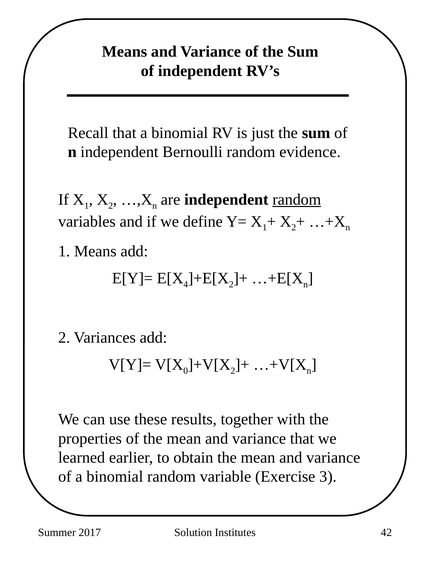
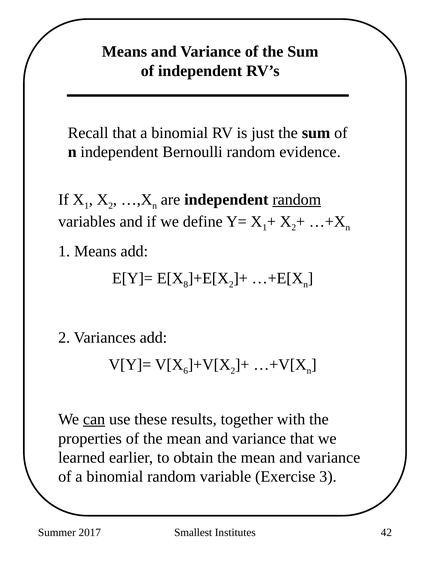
4: 4 -> 8
0: 0 -> 6
can underline: none -> present
Solution: Solution -> Smallest
